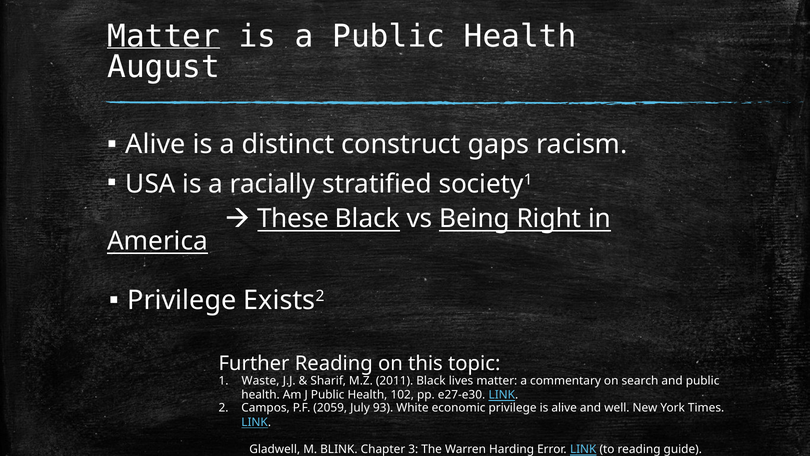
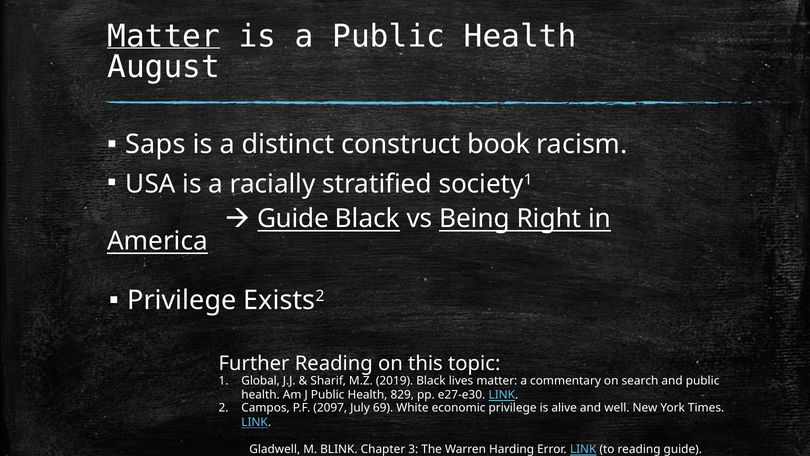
Alive at (156, 144): Alive -> Saps
gaps: gaps -> book
These at (293, 219): These -> Guide
Waste: Waste -> Global
2011: 2011 -> 2019
102: 102 -> 829
2059: 2059 -> 2097
93: 93 -> 69
